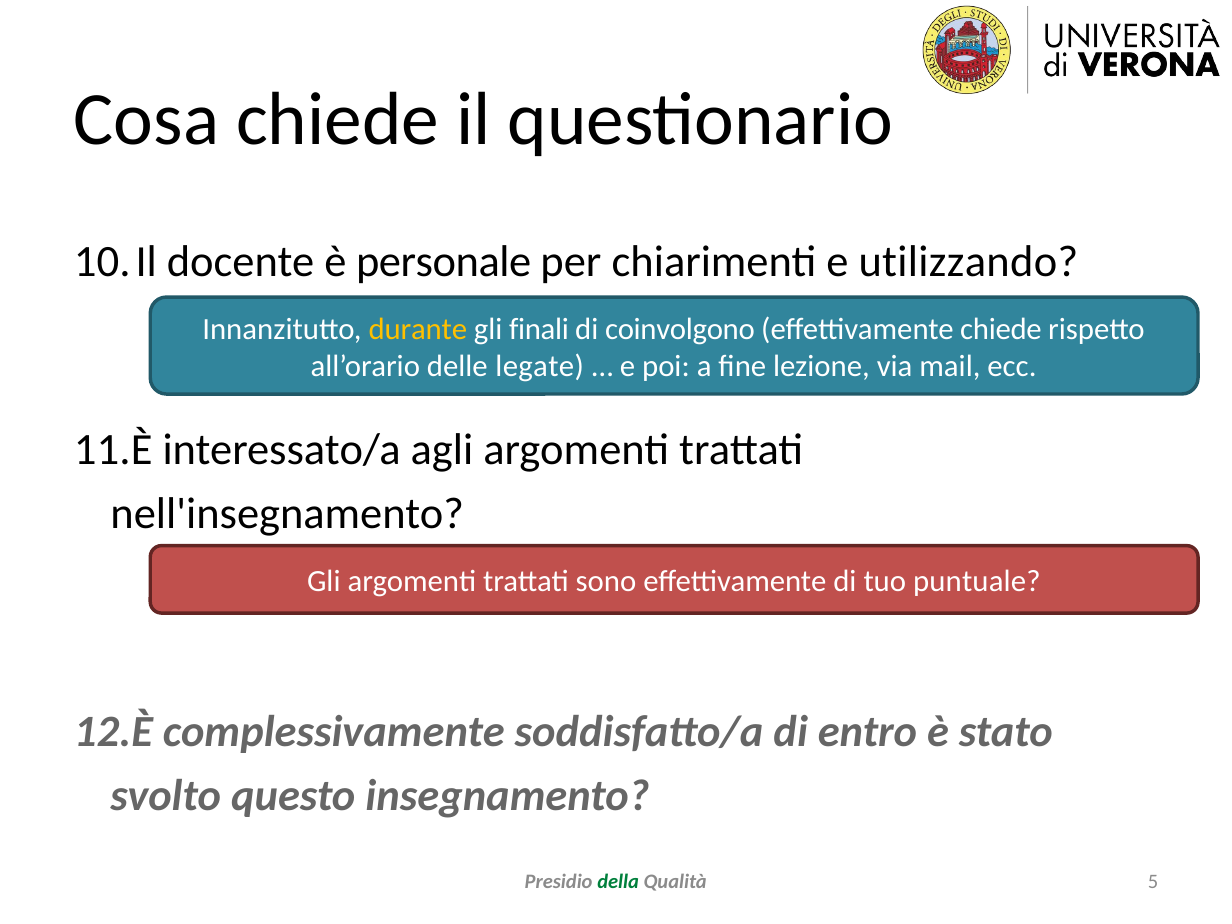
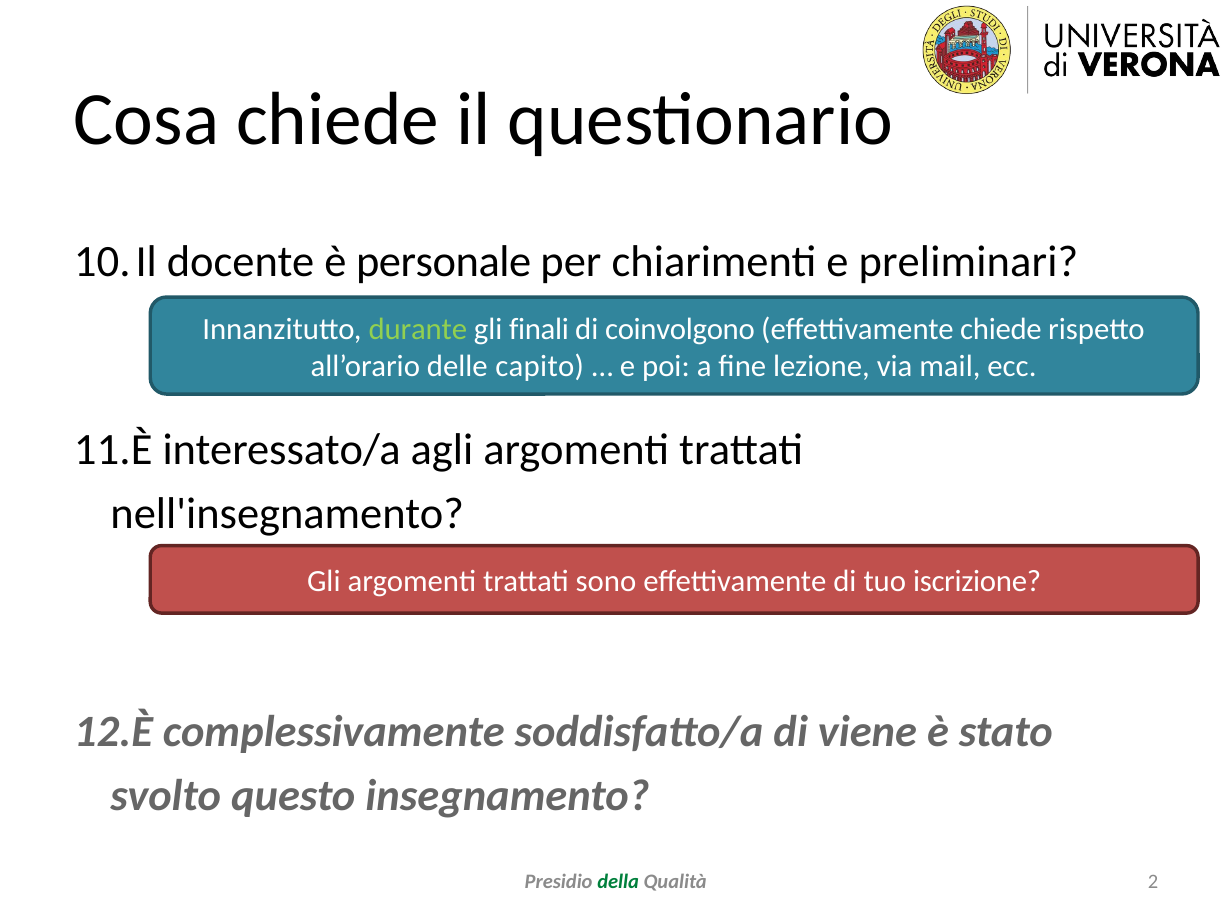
utilizzando: utilizzando -> preliminari
durante colour: yellow -> light green
legate: legate -> capito
puntuale: puntuale -> iscrizione
entro: entro -> viene
5: 5 -> 2
